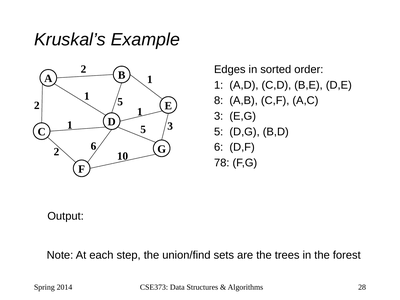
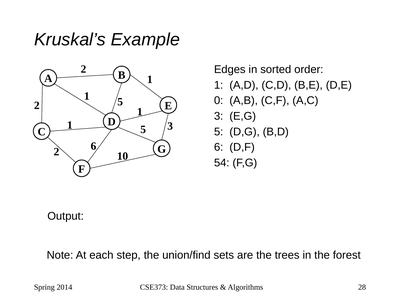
8: 8 -> 0
78: 78 -> 54
